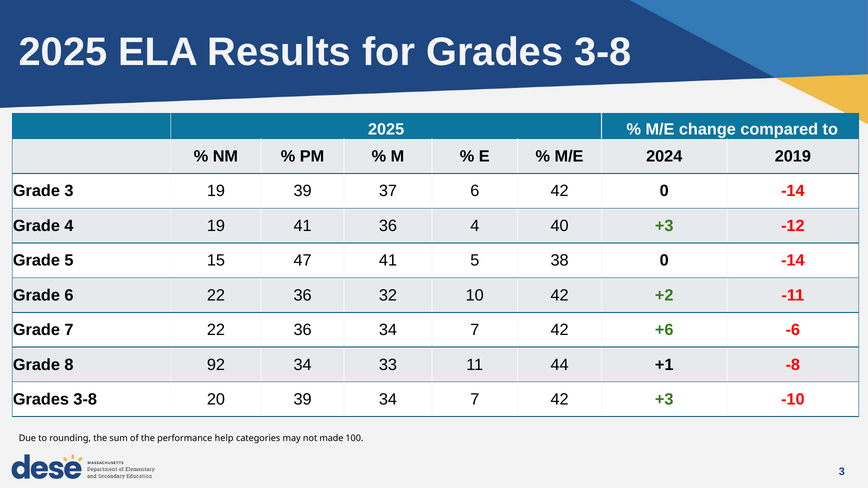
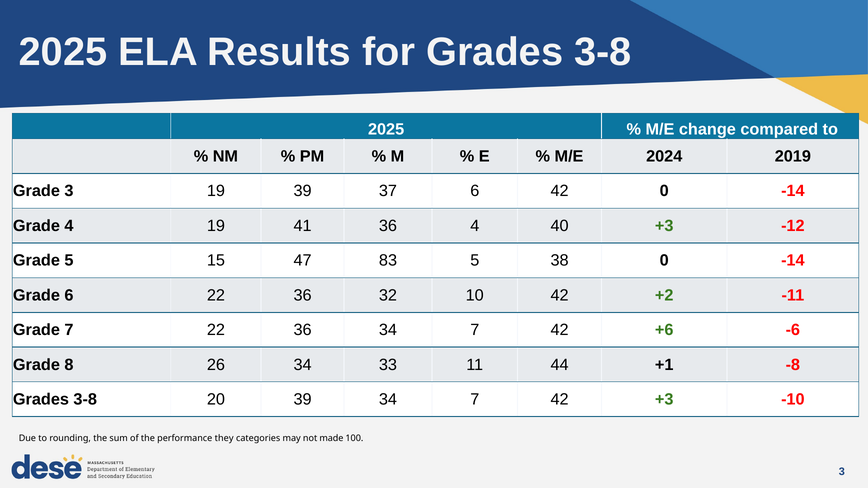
47 41: 41 -> 83
92: 92 -> 26
help: help -> they
